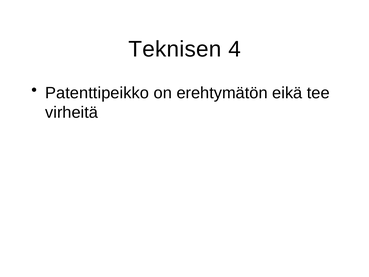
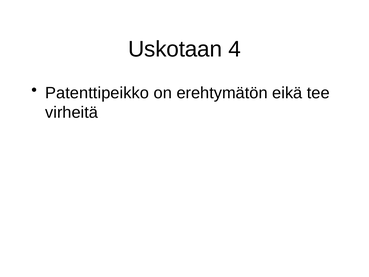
Teknisen: Teknisen -> Uskotaan
